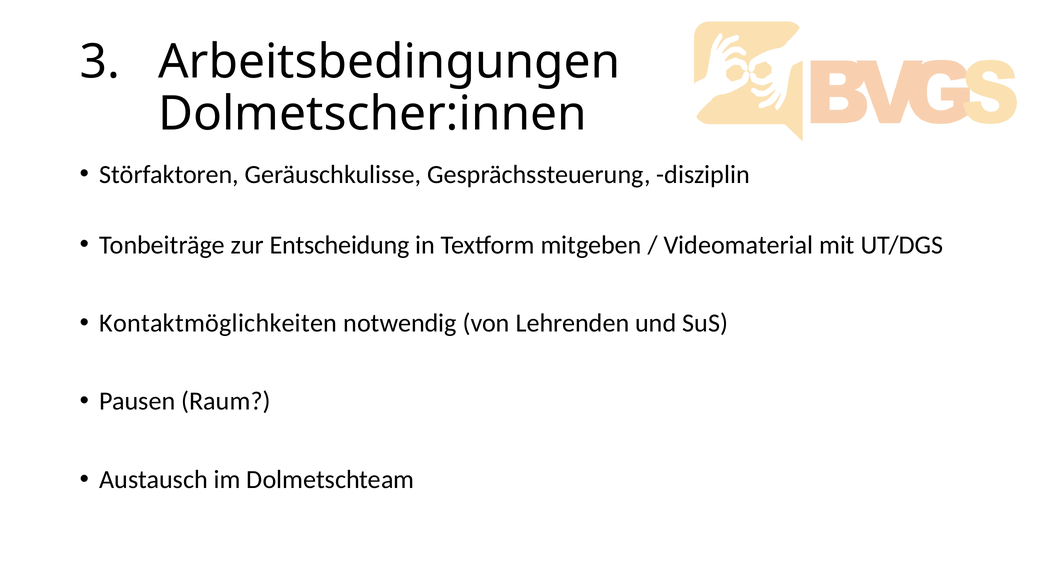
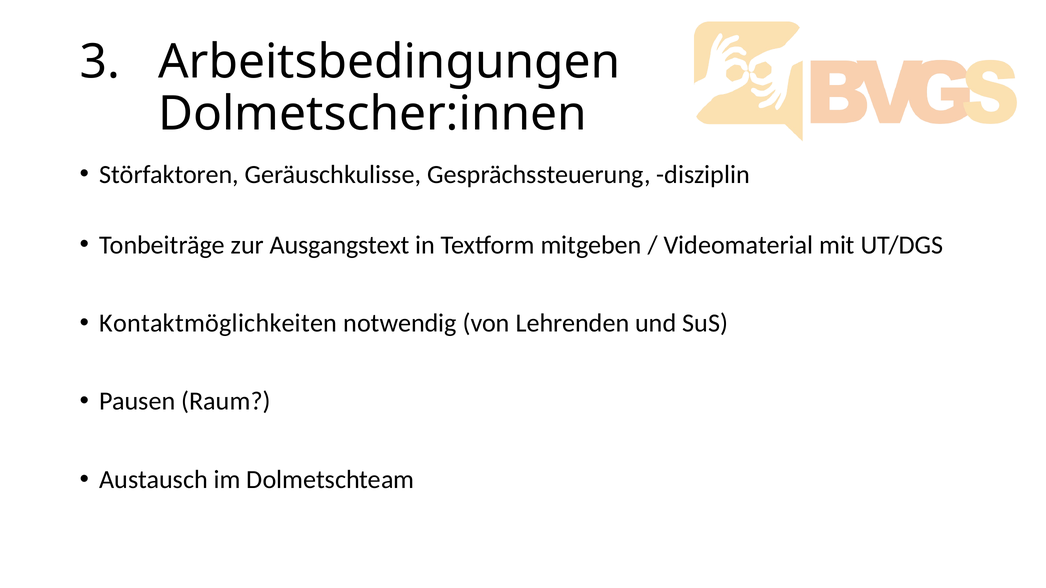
Entscheidung: Entscheidung -> Ausgangstext
